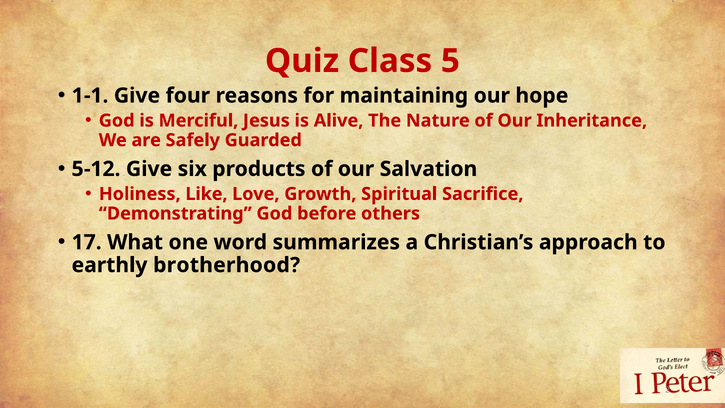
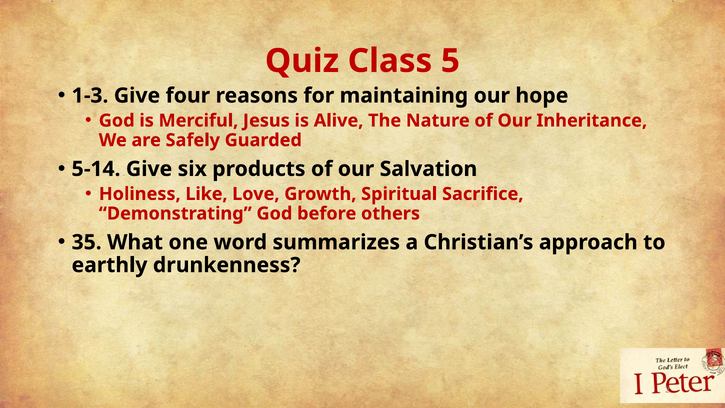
1-1: 1-1 -> 1-3
5-12: 5-12 -> 5-14
17: 17 -> 35
brotherhood: brotherhood -> drunkenness
